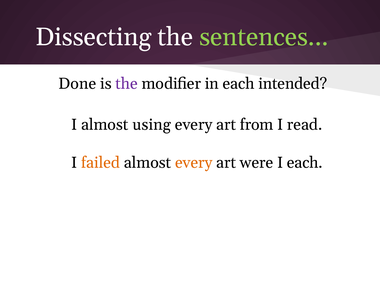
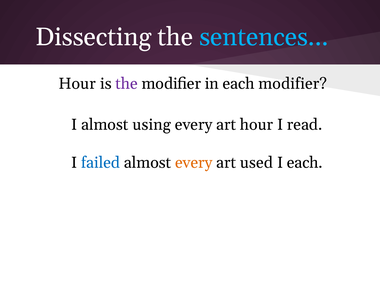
sentences colour: light green -> light blue
Done at (77, 84): Done -> Hour
each intended: intended -> modifier
art from: from -> hour
failed colour: orange -> blue
were: were -> used
